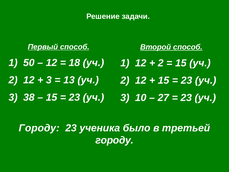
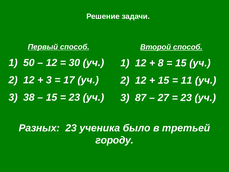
18: 18 -> 30
2 at (161, 63): 2 -> 8
13: 13 -> 17
23 at (187, 80): 23 -> 11
10: 10 -> 87
Городу at (39, 128): Городу -> Разных
